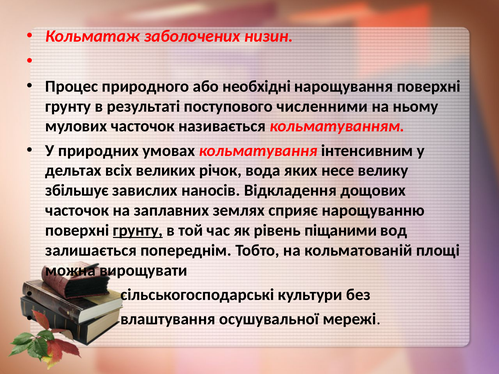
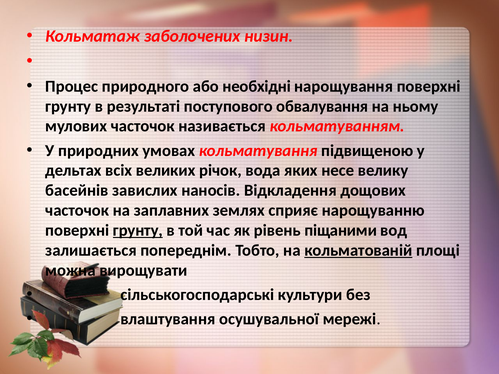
численними: численними -> обвалування
інтенсивним: інтенсивним -> підвищеною
збільшує: збільшує -> басейнів
кольматованій underline: none -> present
